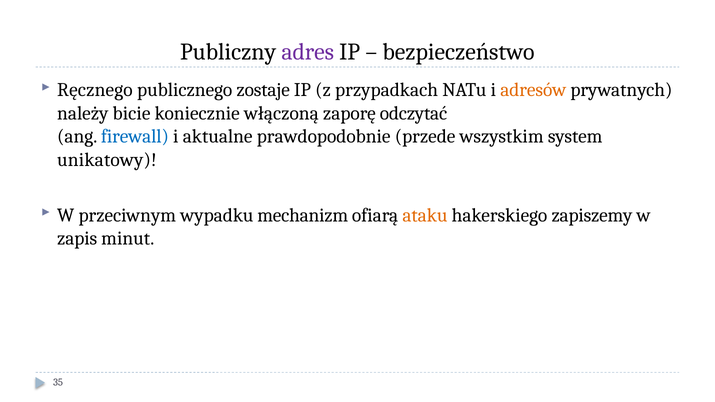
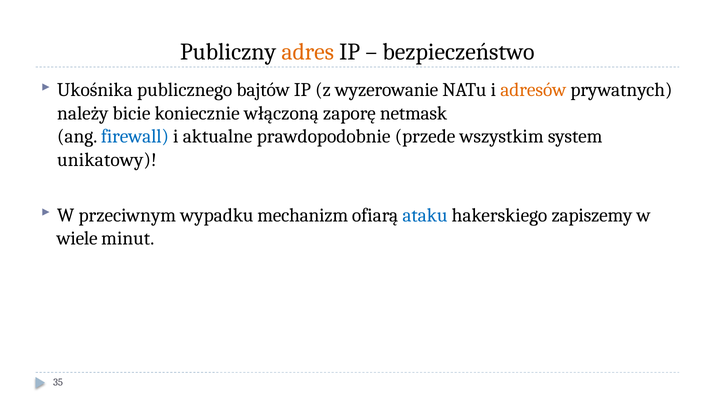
adres colour: purple -> orange
Ręcznego: Ręcznego -> Ukośnika
zostaje: zostaje -> bajtów
przypadkach: przypadkach -> wyzerowanie
odczytać: odczytać -> netmask
ataku colour: orange -> blue
zapis: zapis -> wiele
